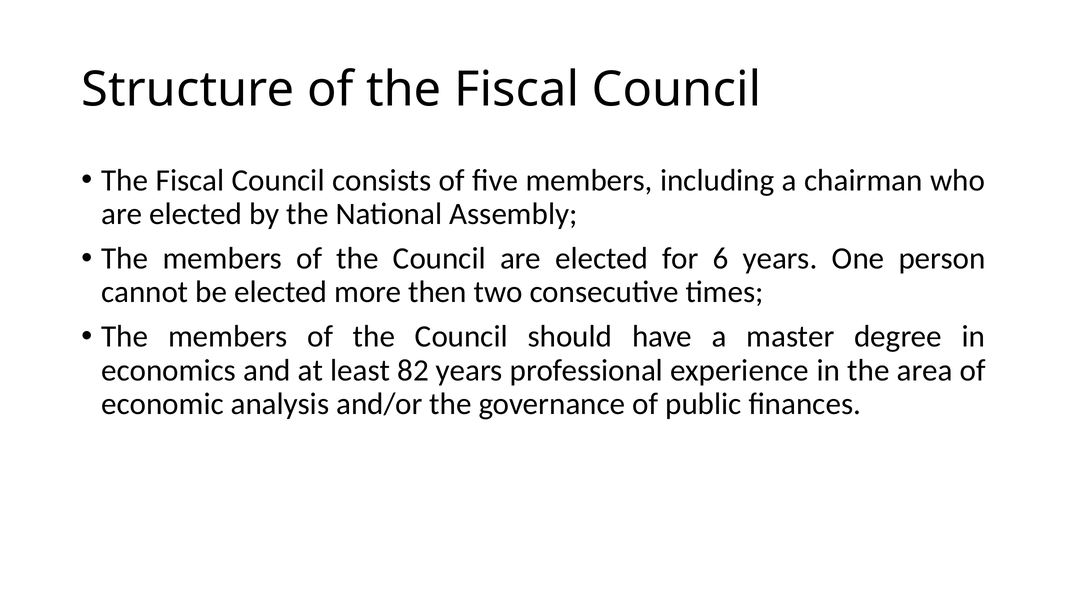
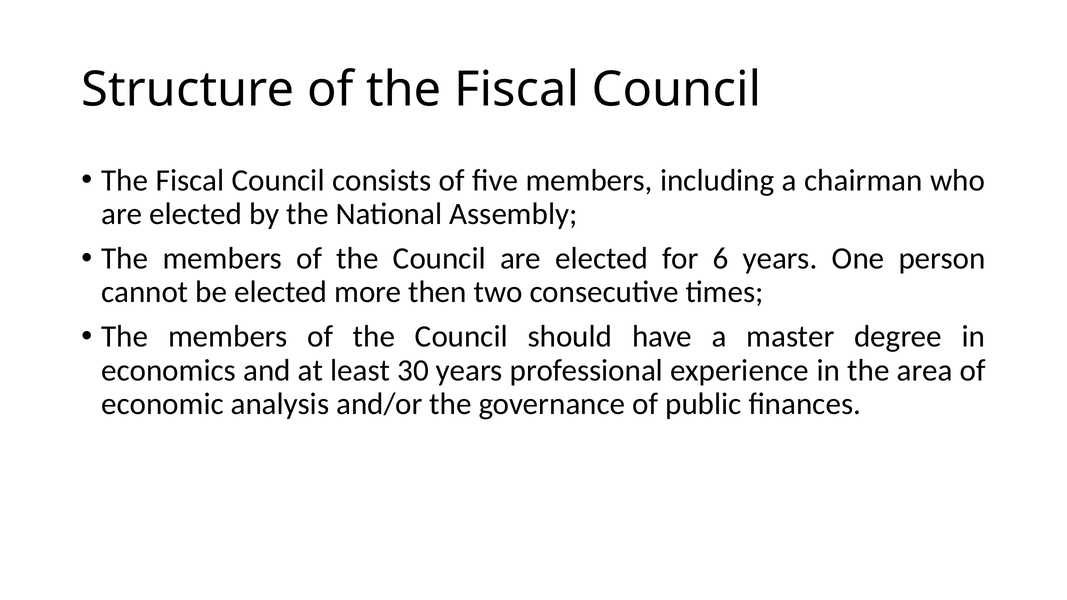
82: 82 -> 30
